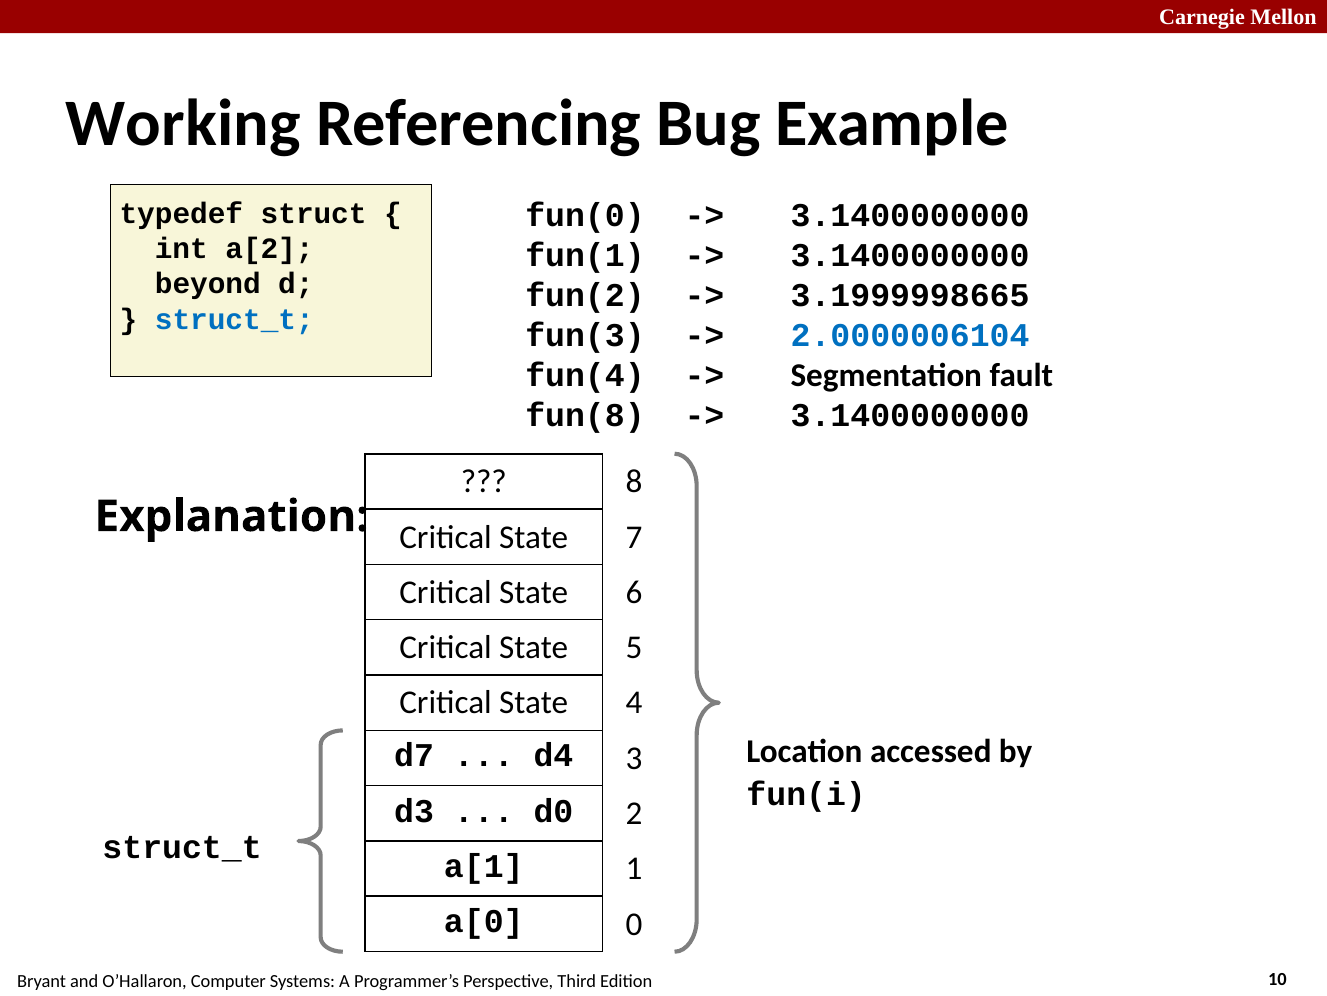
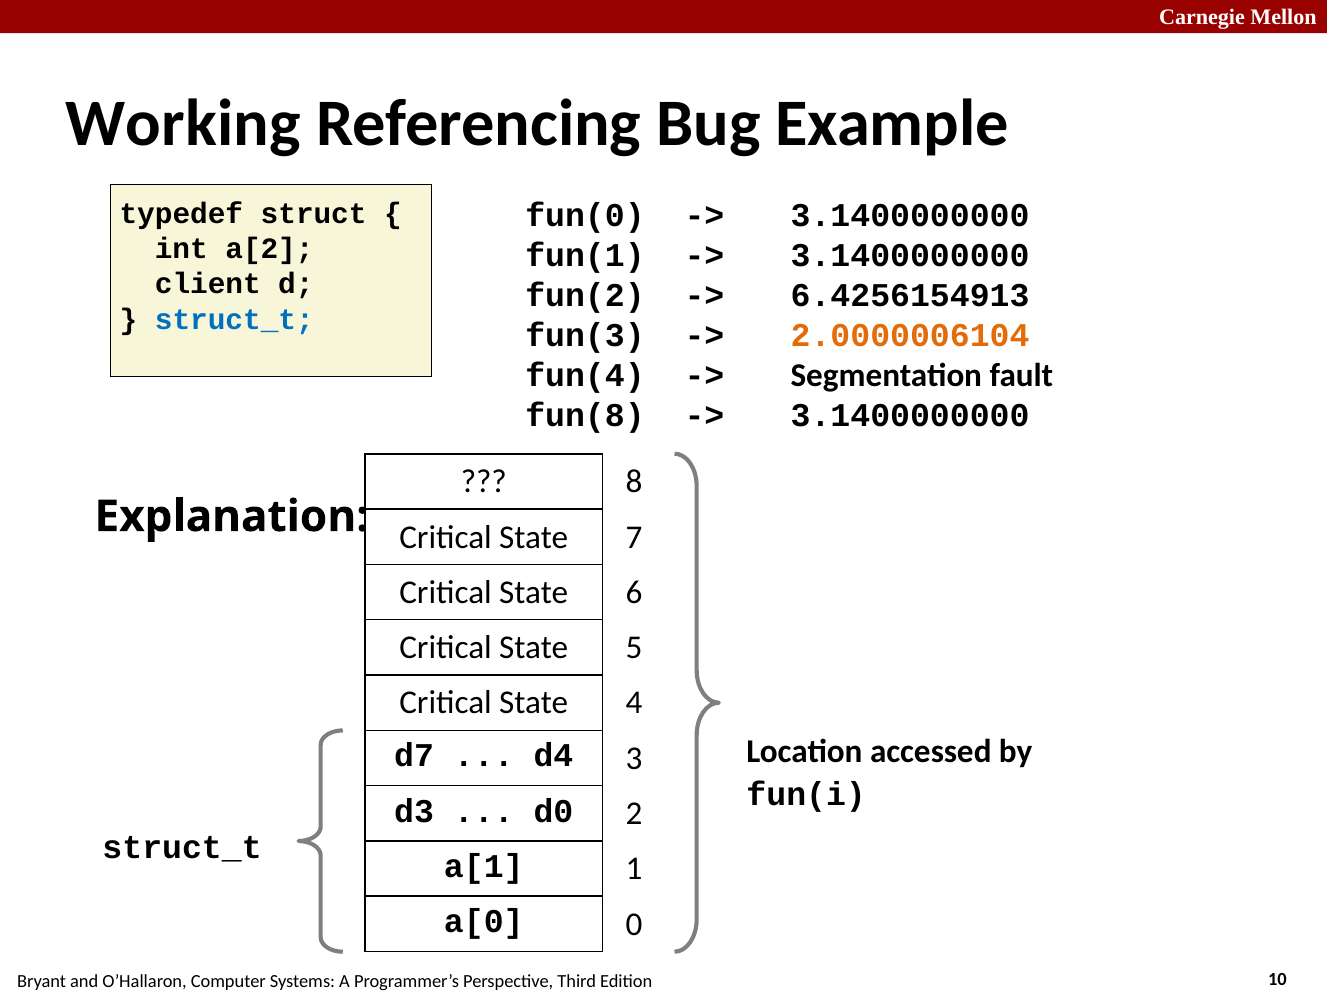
beyond: beyond -> client
3.1999998665: 3.1999998665 -> 6.4256154913
2.0000006104 colour: blue -> orange
